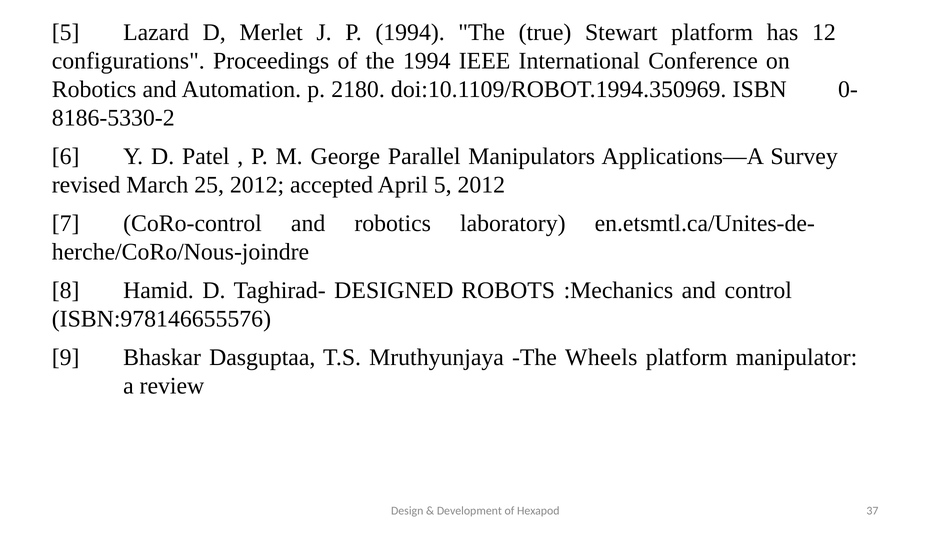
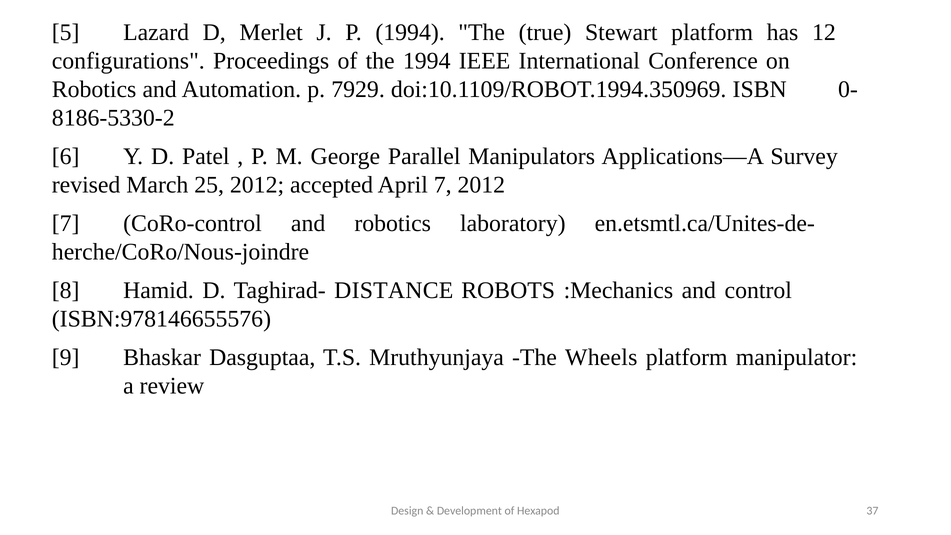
2180: 2180 -> 7929
April 5: 5 -> 7
DESIGNED: DESIGNED -> DISTANCE
